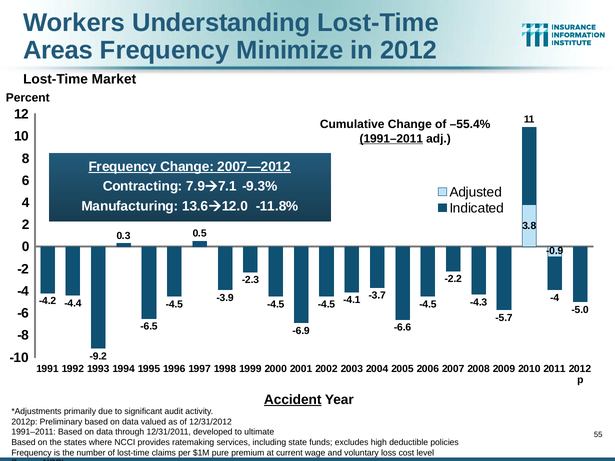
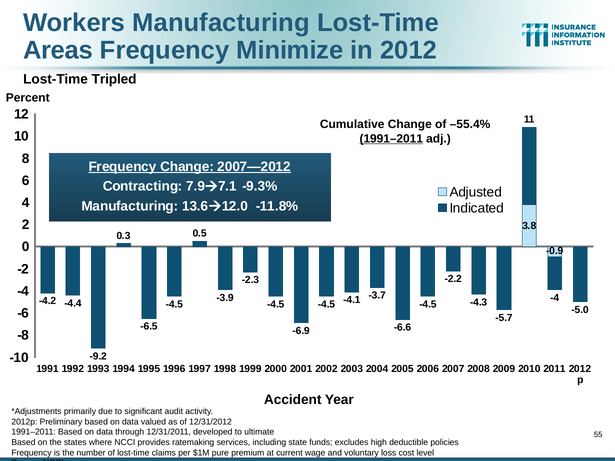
Workers Understanding: Understanding -> Manufacturing
Market: Market -> Tripled
Accident underline: present -> none
